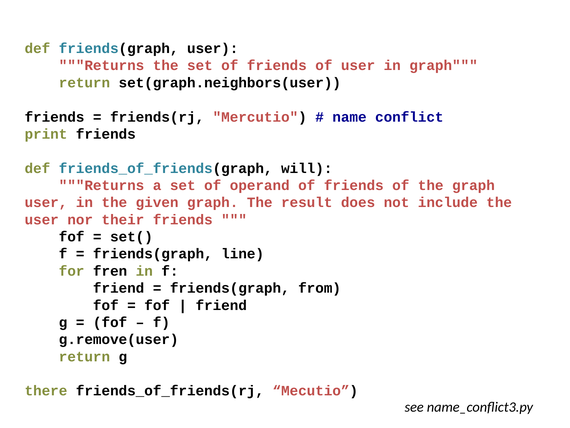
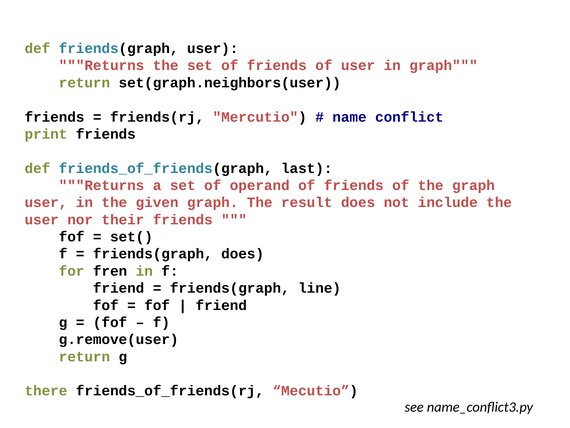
will: will -> last
friends(graph line: line -> does
from: from -> line
